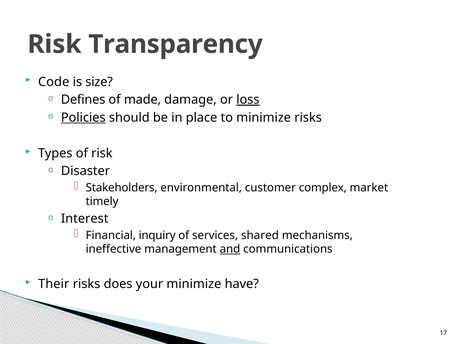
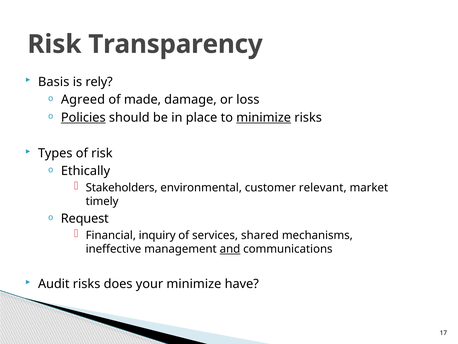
Code: Code -> Basis
size: size -> rely
Defines: Defines -> Agreed
loss underline: present -> none
minimize at (264, 117) underline: none -> present
Disaster: Disaster -> Ethically
complex: complex -> relevant
Interest: Interest -> Request
Their: Their -> Audit
